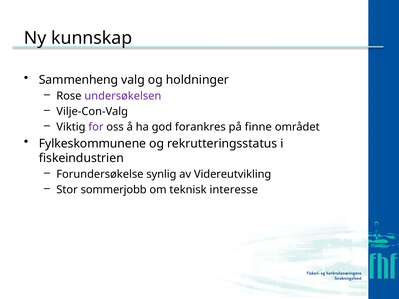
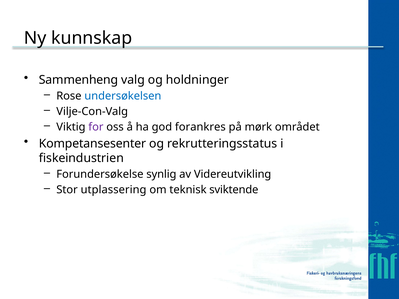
undersøkelsen colour: purple -> blue
finne: finne -> mørk
Fylkeskommunene: Fylkeskommunene -> Kompetansesenter
sommerjobb: sommerjobb -> utplassering
interesse: interesse -> sviktende
